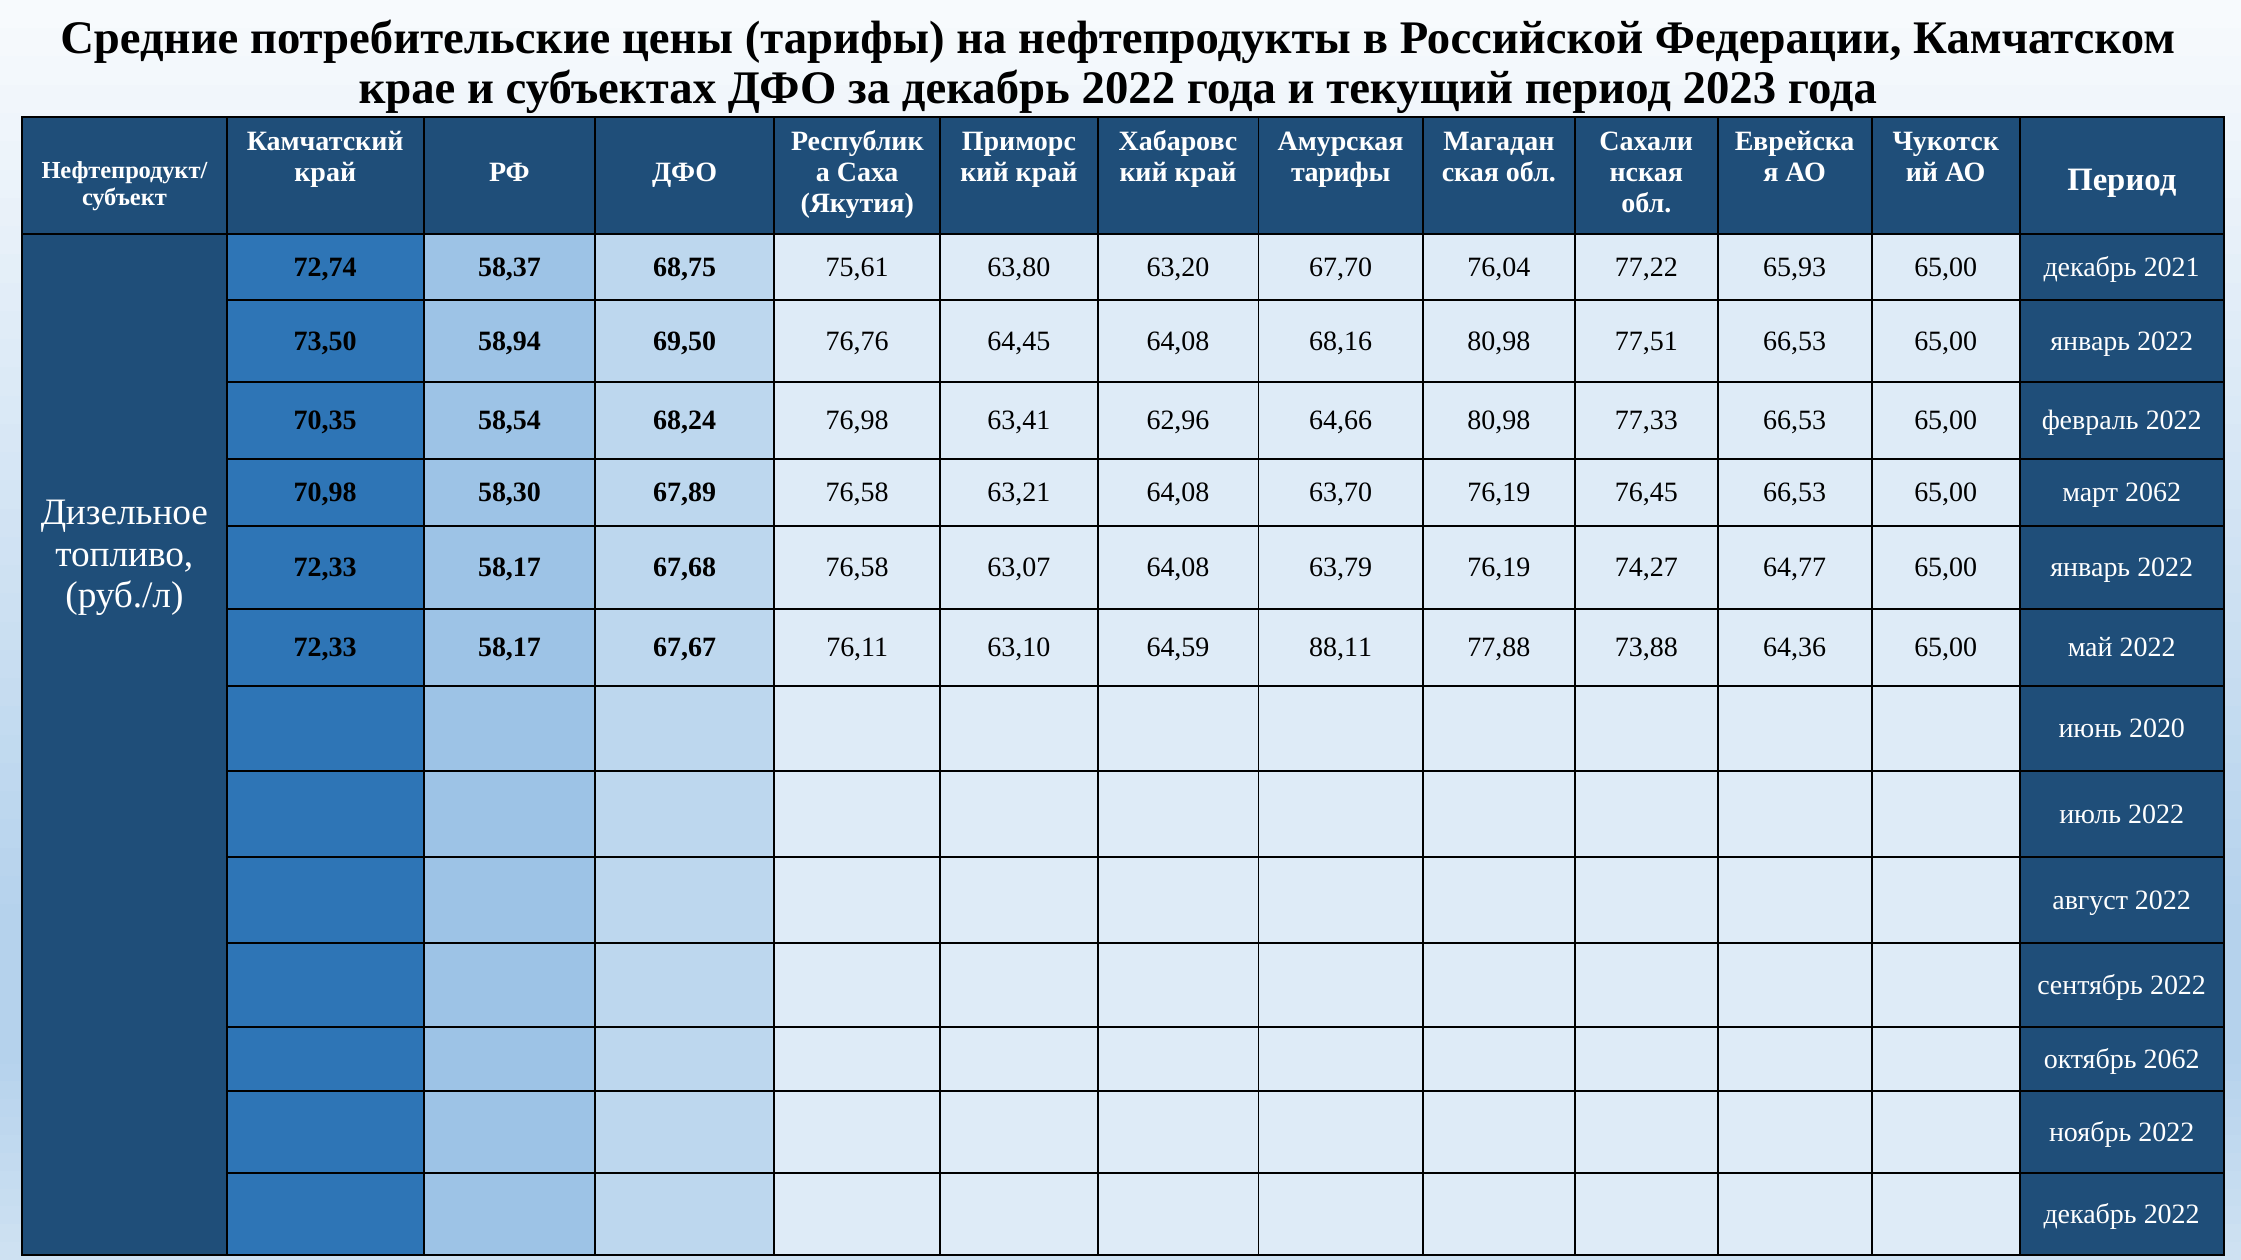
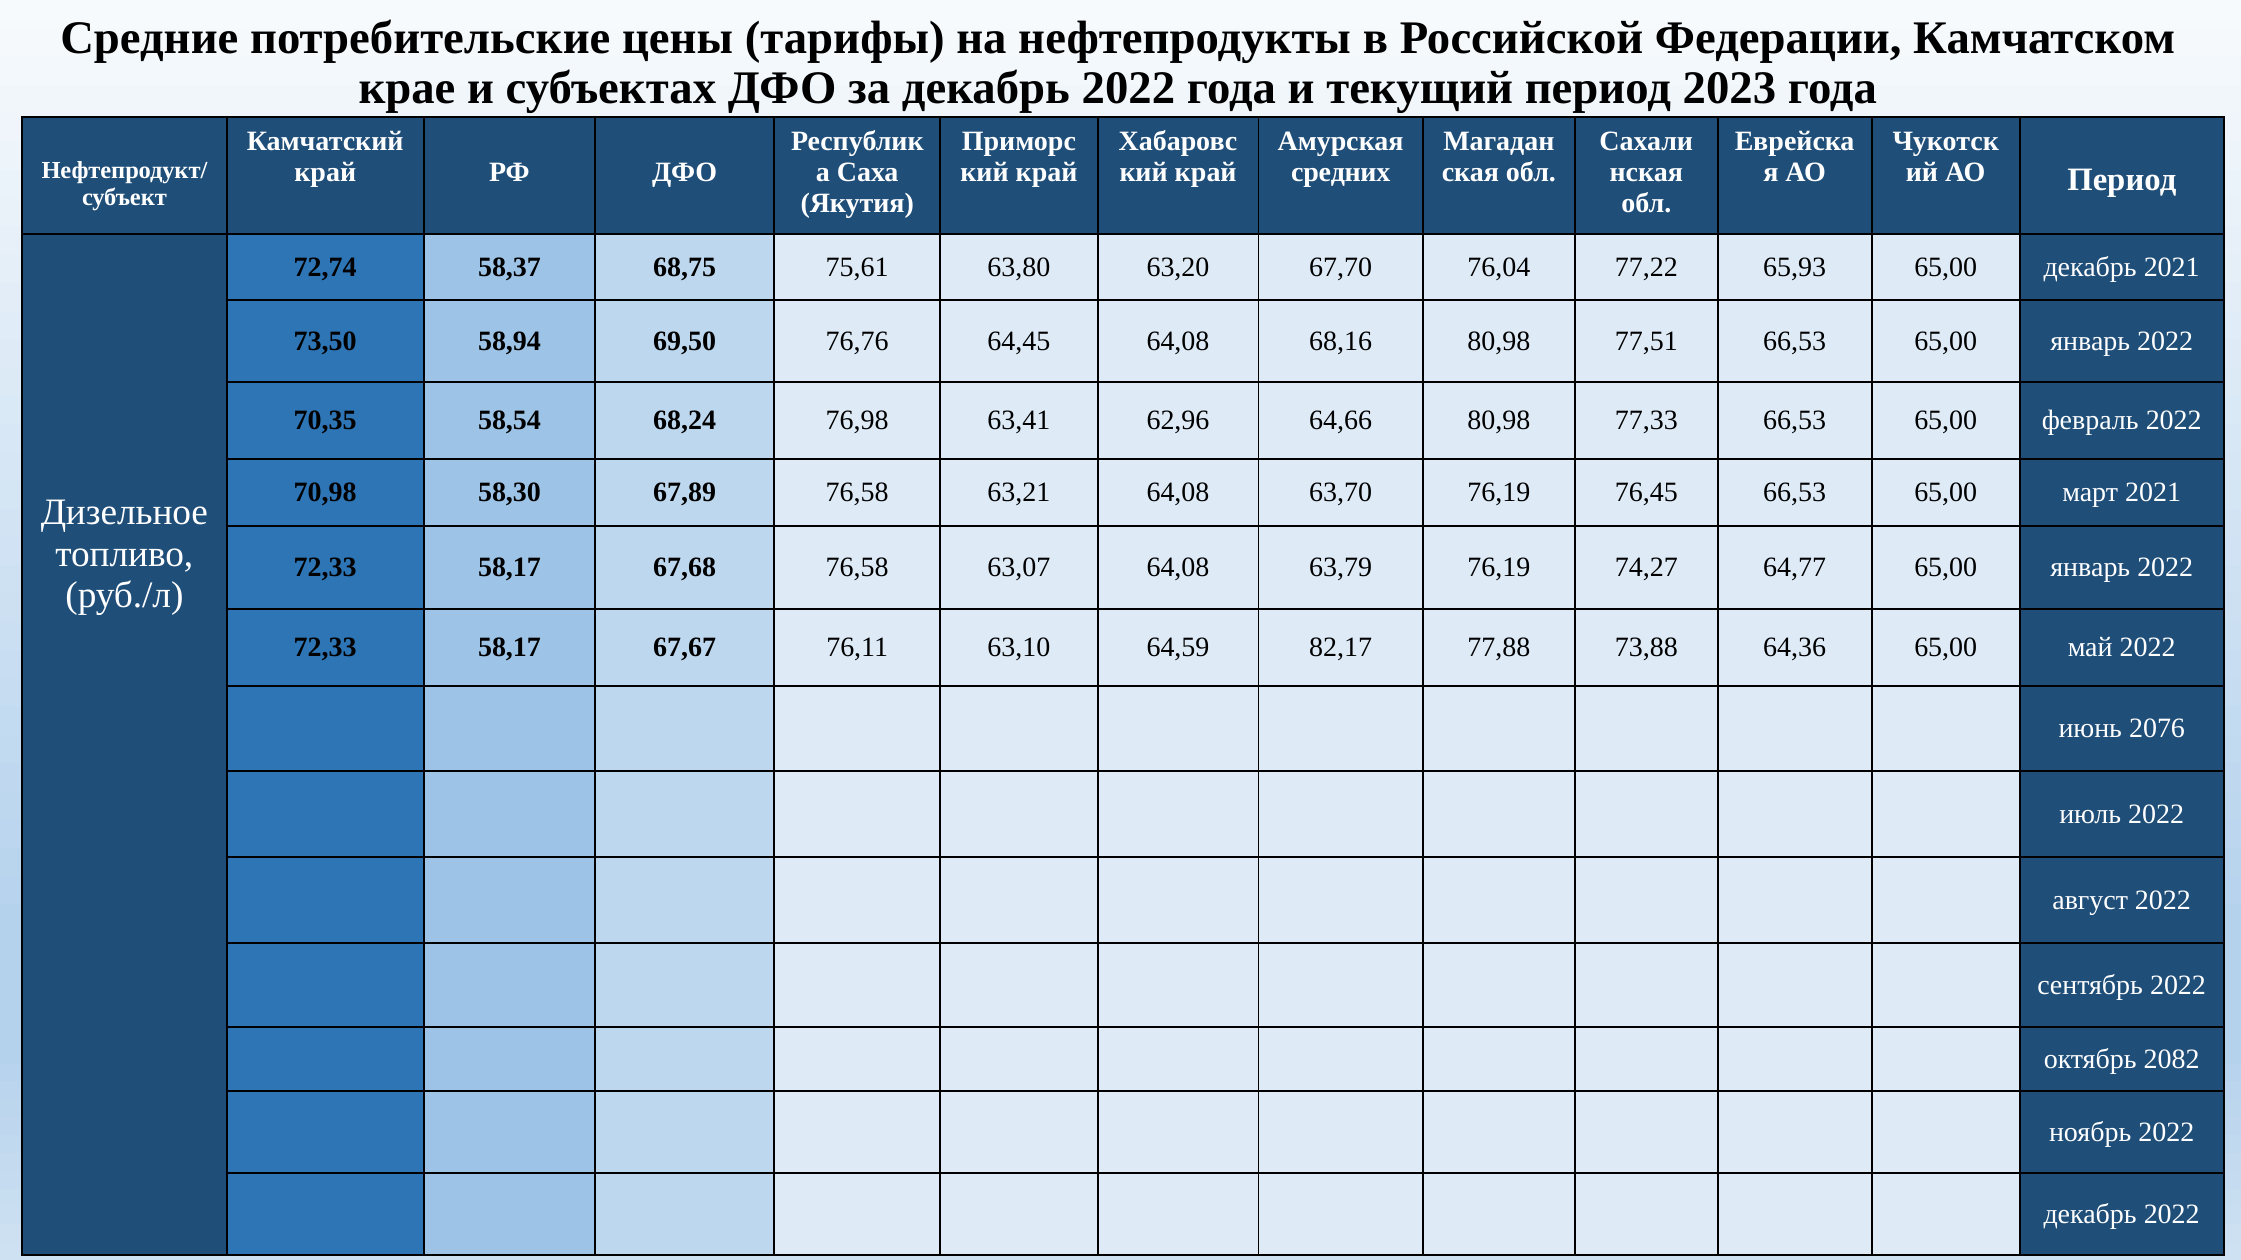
тарифы at (1341, 172): тарифы -> средних
март 2062: 2062 -> 2021
88,11: 88,11 -> 82,17
2020: 2020 -> 2076
октябрь 2062: 2062 -> 2082
